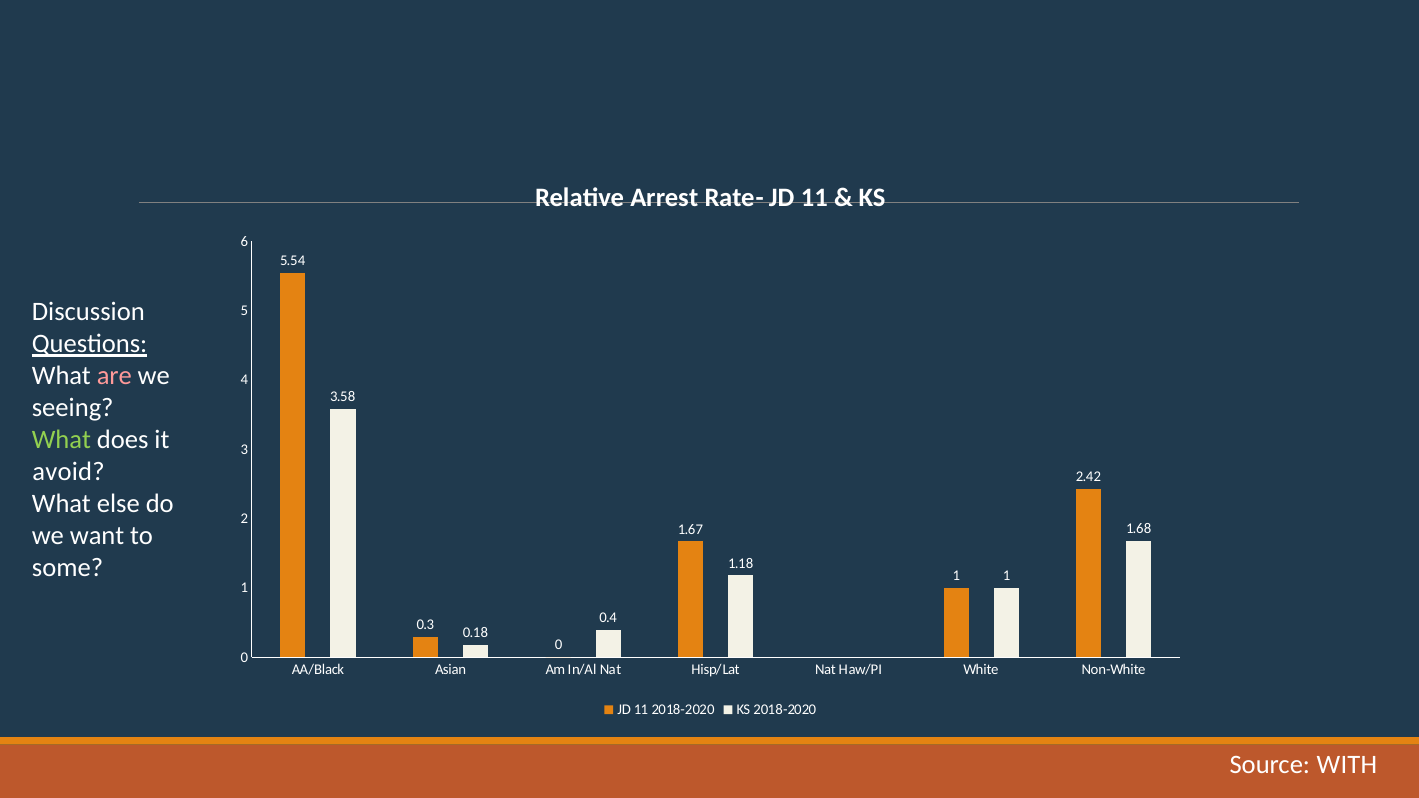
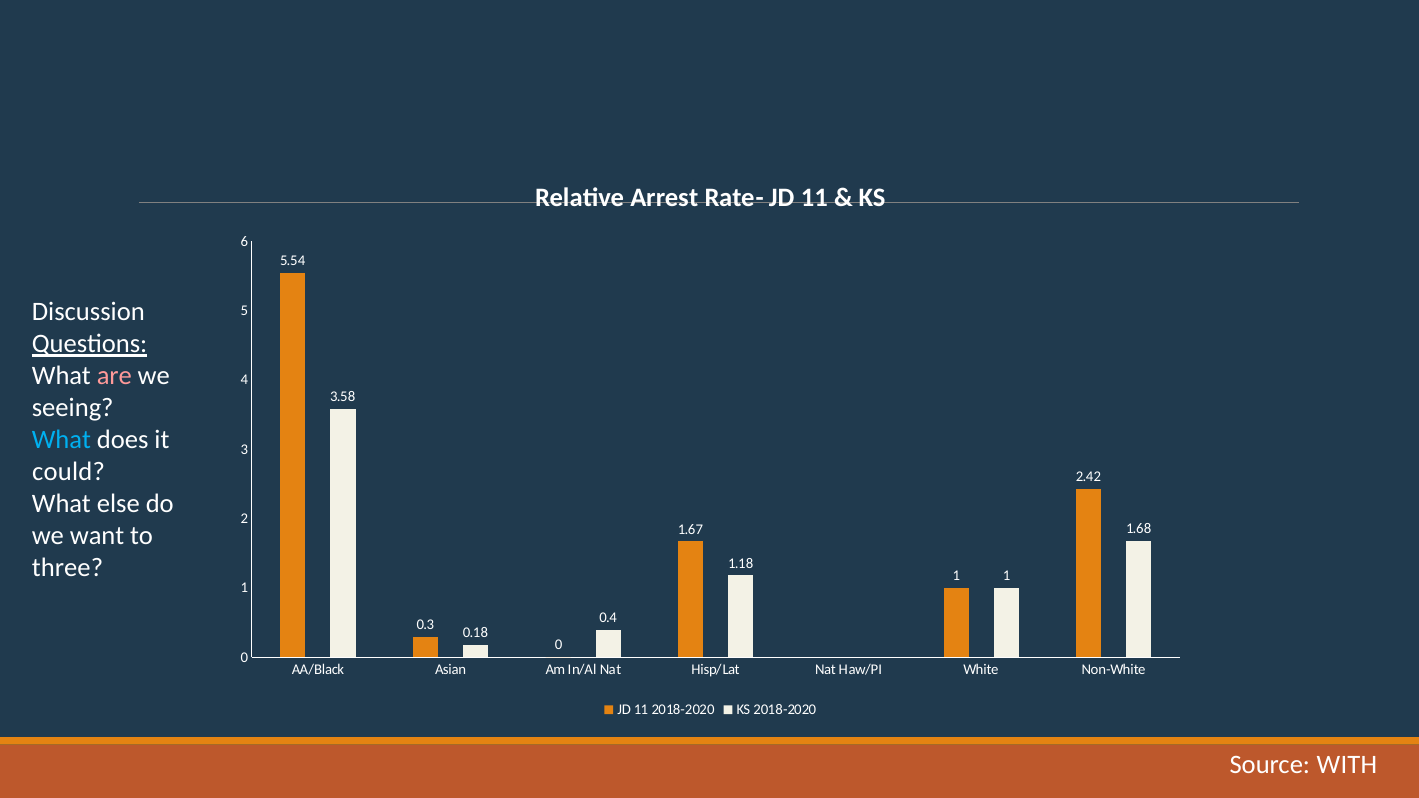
What at (61, 440) colour: light green -> light blue
avoid: avoid -> could
some: some -> three
